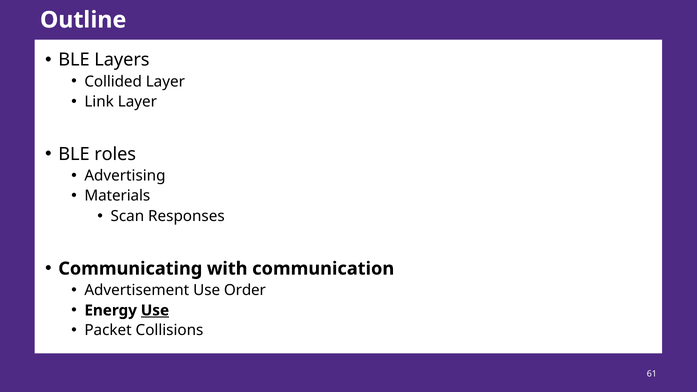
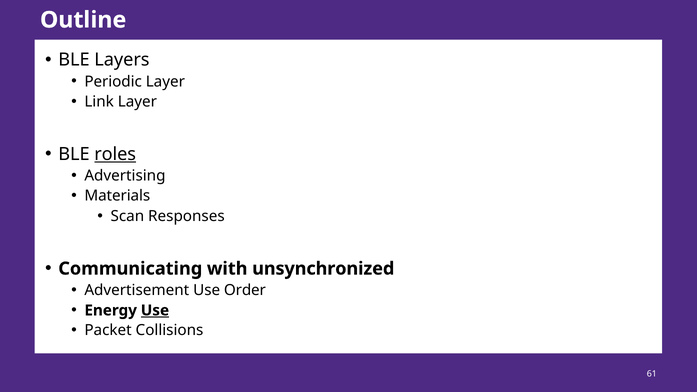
Collided: Collided -> Periodic
roles underline: none -> present
communication: communication -> unsynchronized
